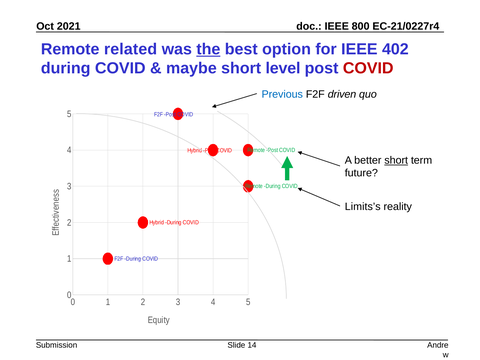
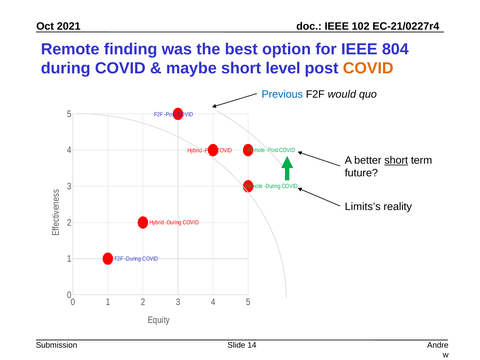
800: 800 -> 102
related: related -> finding
the underline: present -> none
402: 402 -> 804
COVID at (368, 68) colour: red -> orange
driven: driven -> would
